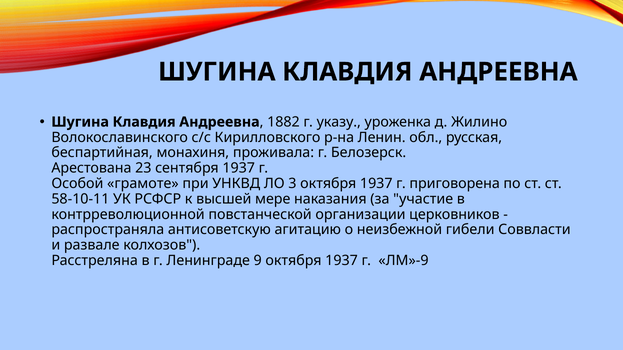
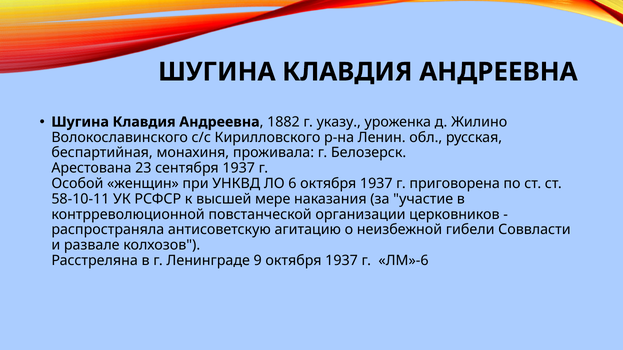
грамоте: грамоте -> женщин
3: 3 -> 6
ЛМ»-9: ЛМ»-9 -> ЛМ»-6
